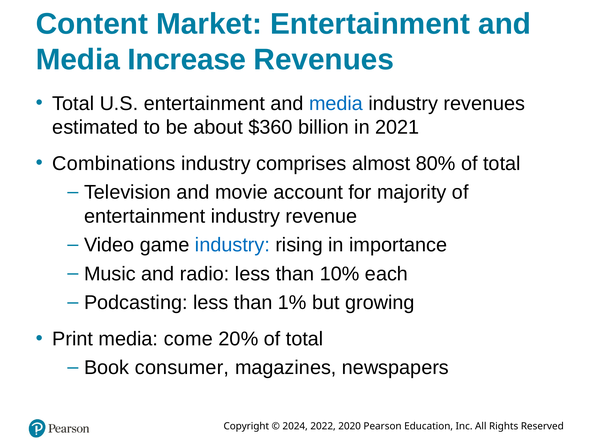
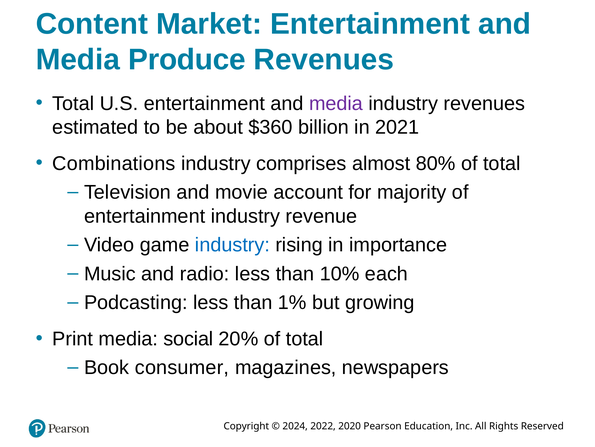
Increase: Increase -> Produce
media at (336, 103) colour: blue -> purple
come: come -> social
